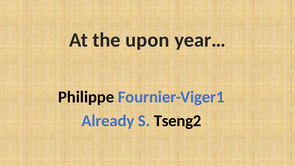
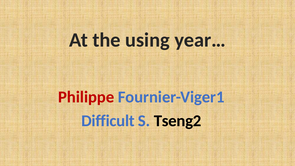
upon: upon -> using
Philippe colour: black -> red
Already: Already -> Difficult
